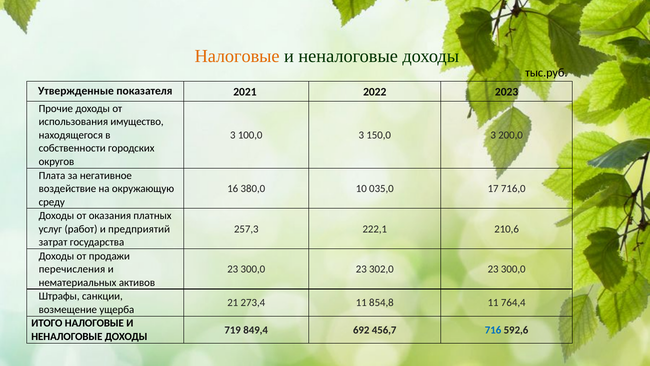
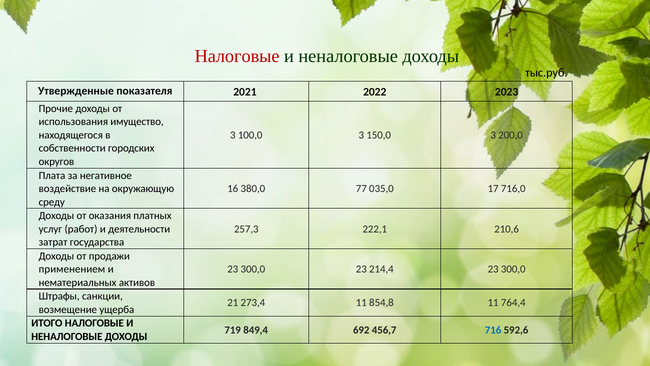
Налоговые at (237, 56) colour: orange -> red
10: 10 -> 77
предприятий: предприятий -> деятельности
перечисления: перечисления -> применением
302,0: 302,0 -> 214,4
